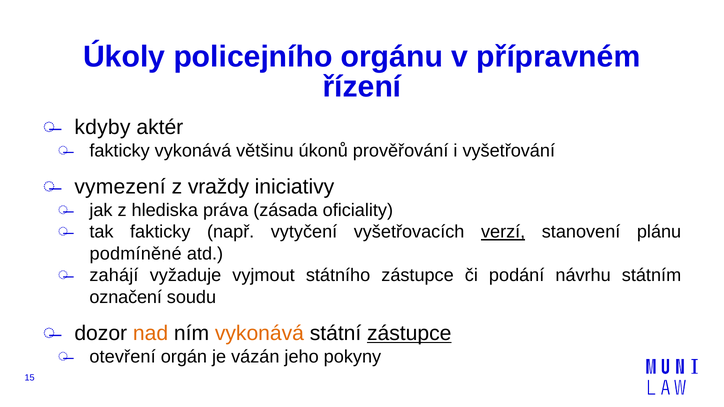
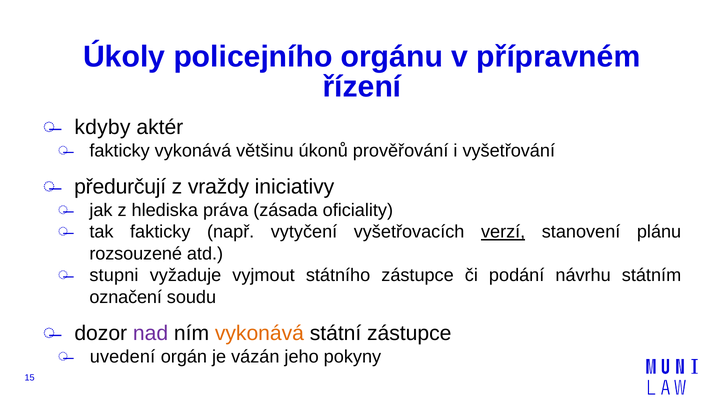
vymezení: vymezení -> předurčují
podmíněné: podmíněné -> rozsouzené
zahájí: zahájí -> stupni
nad colour: orange -> purple
zástupce at (409, 334) underline: present -> none
otevření: otevření -> uvedení
